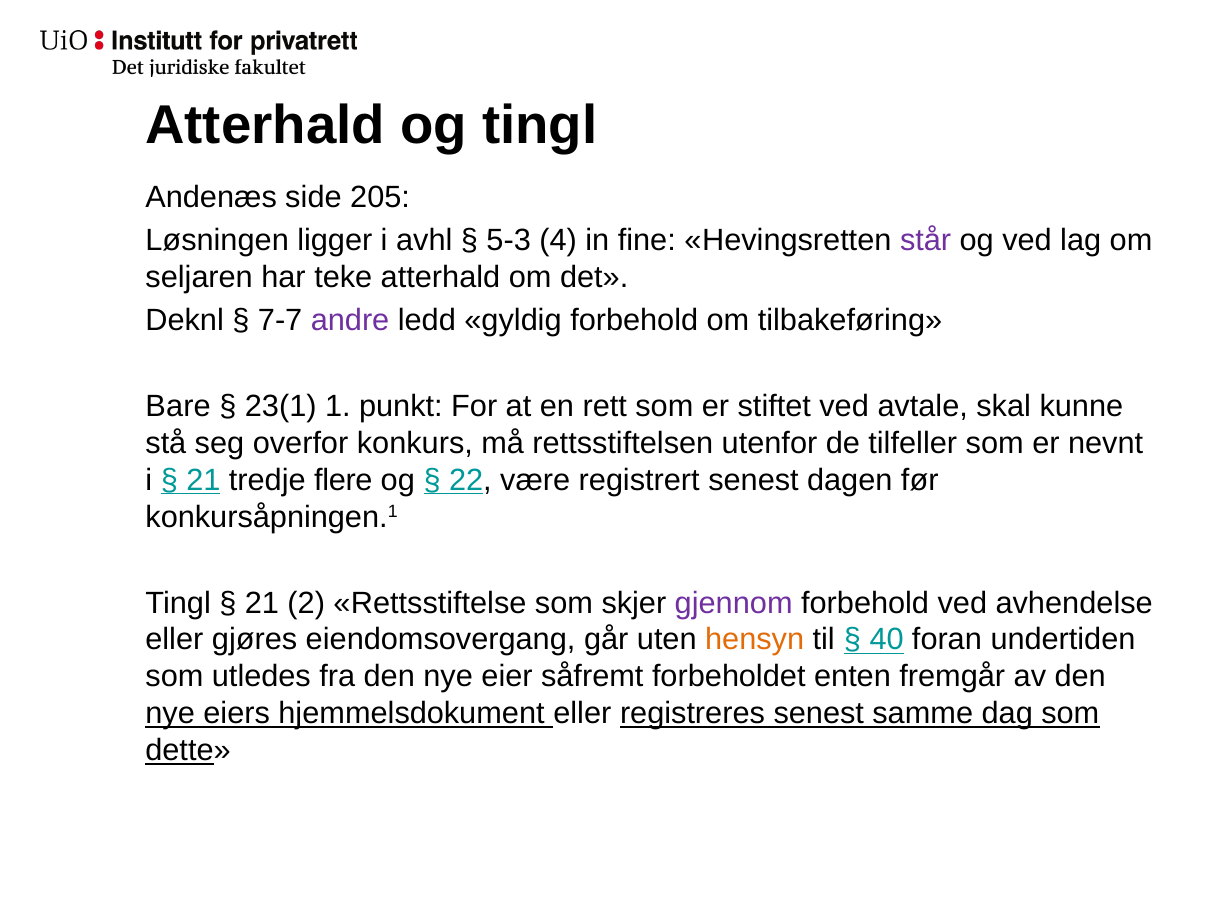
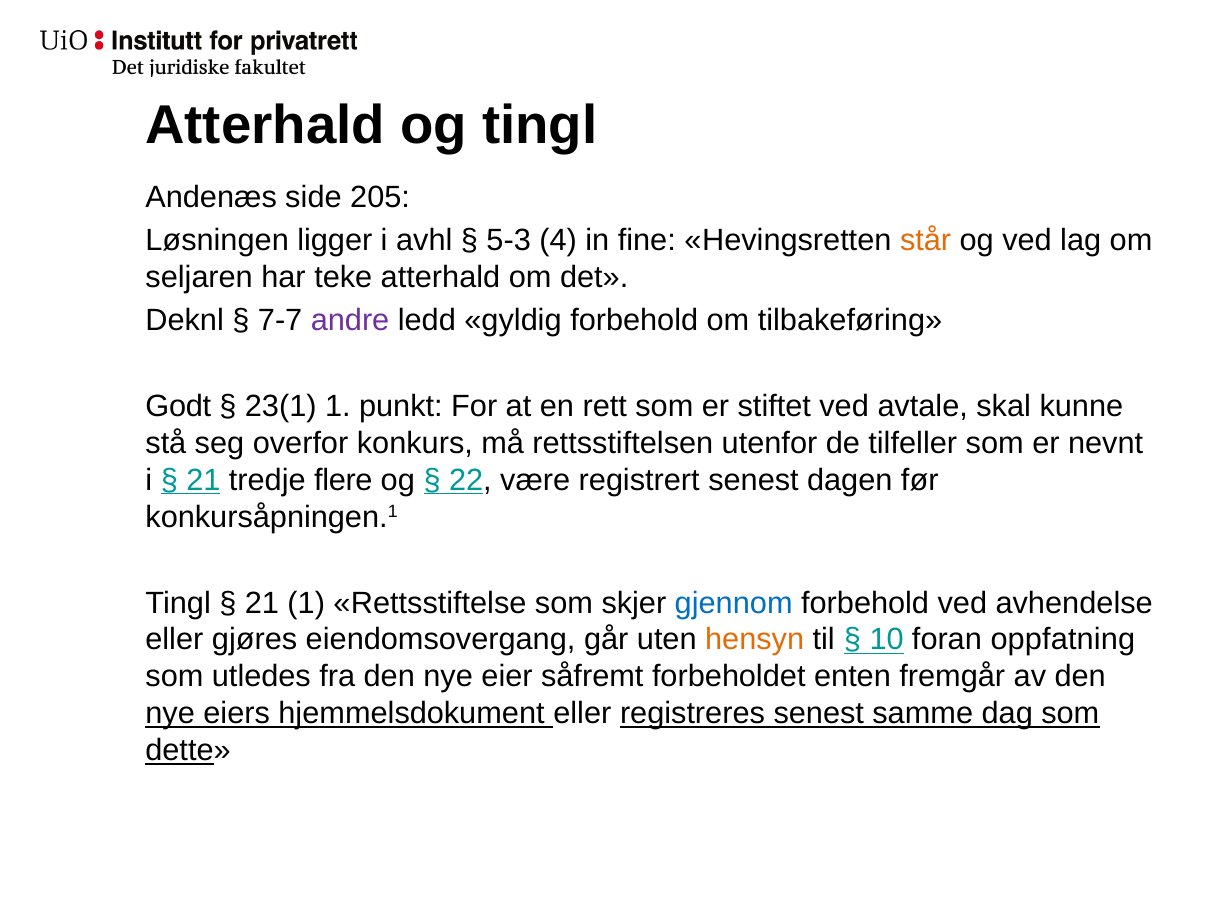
står colour: purple -> orange
Bare: Bare -> Godt
21 2: 2 -> 1
gjennom colour: purple -> blue
40: 40 -> 10
undertiden: undertiden -> oppfatning
